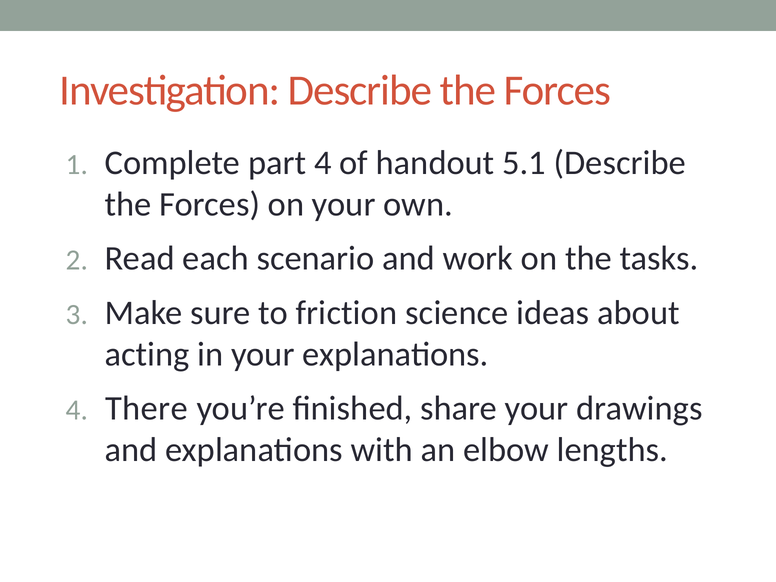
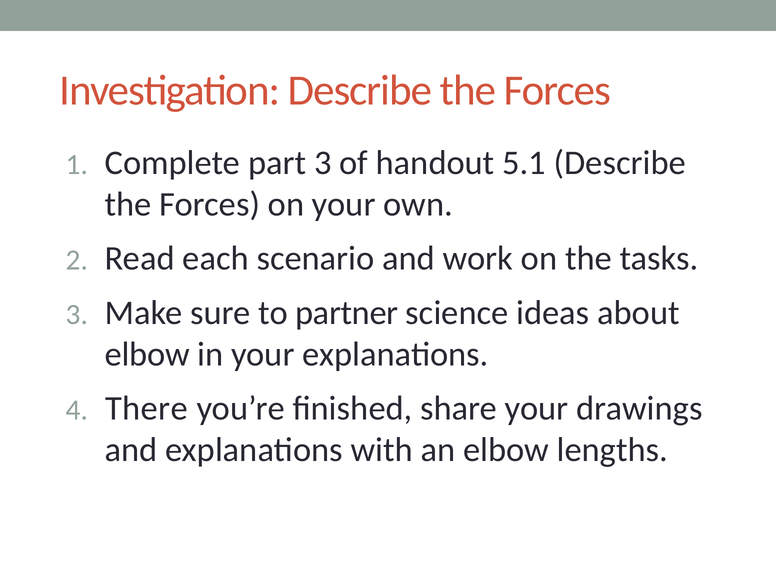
part 4: 4 -> 3
friction: friction -> partner
acting at (147, 354): acting -> elbow
